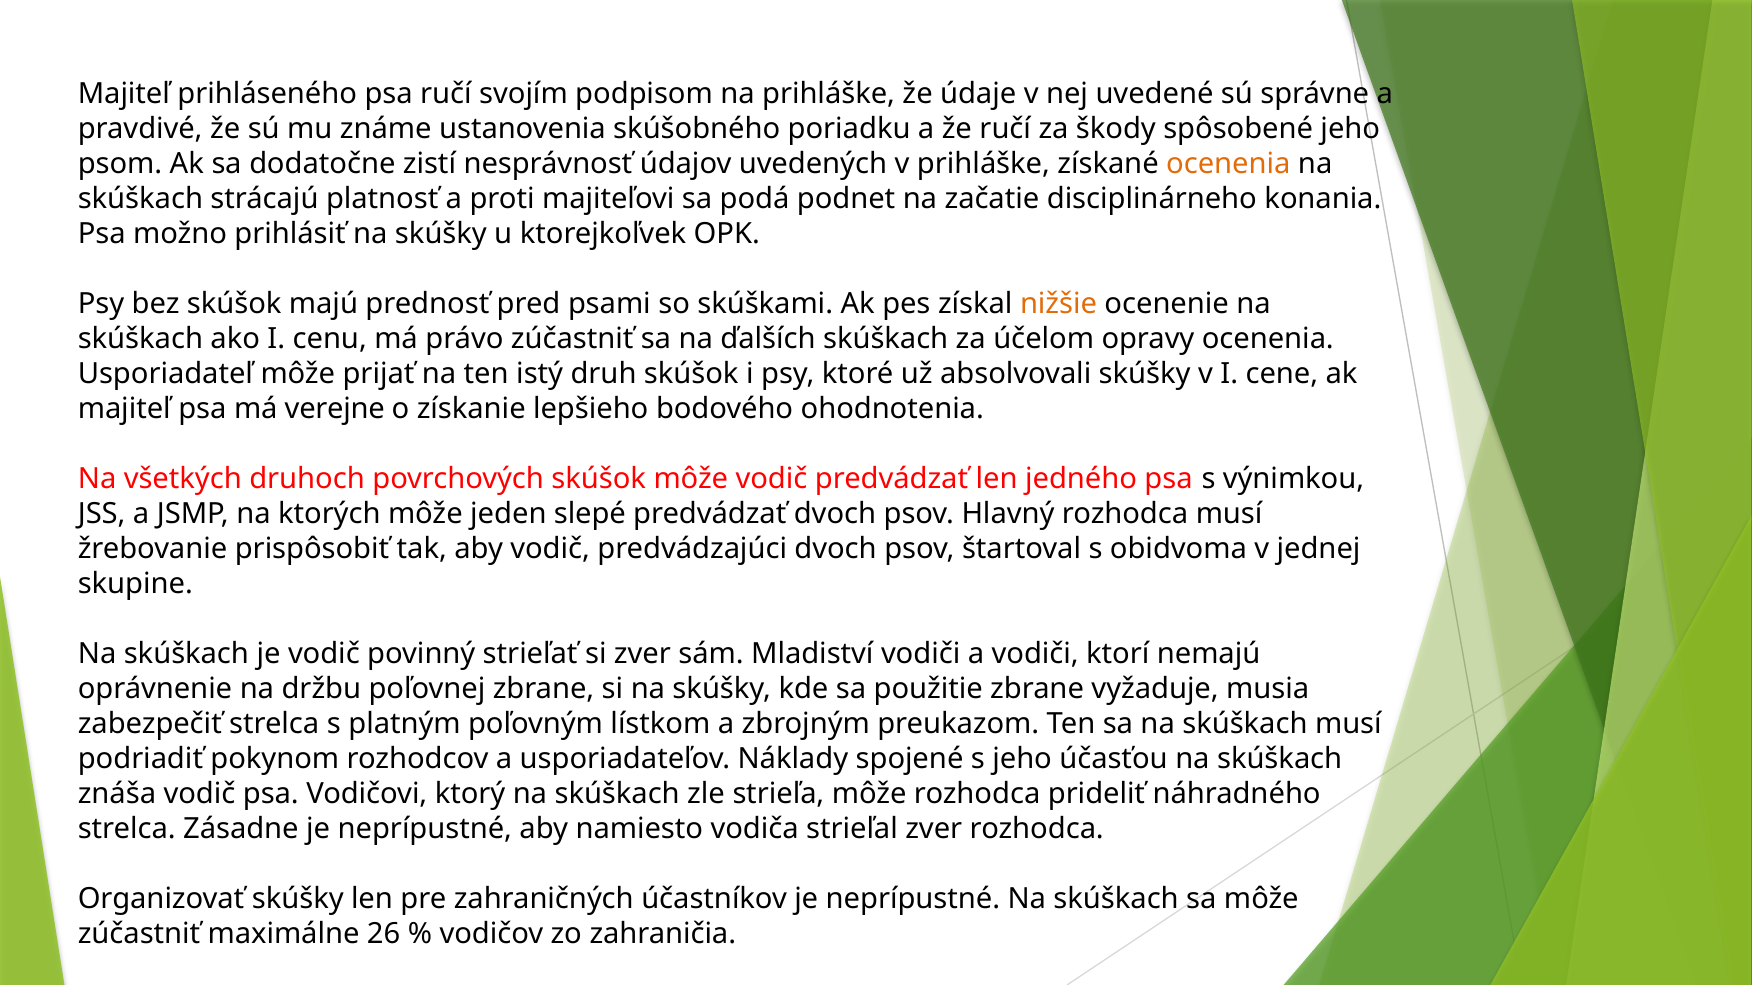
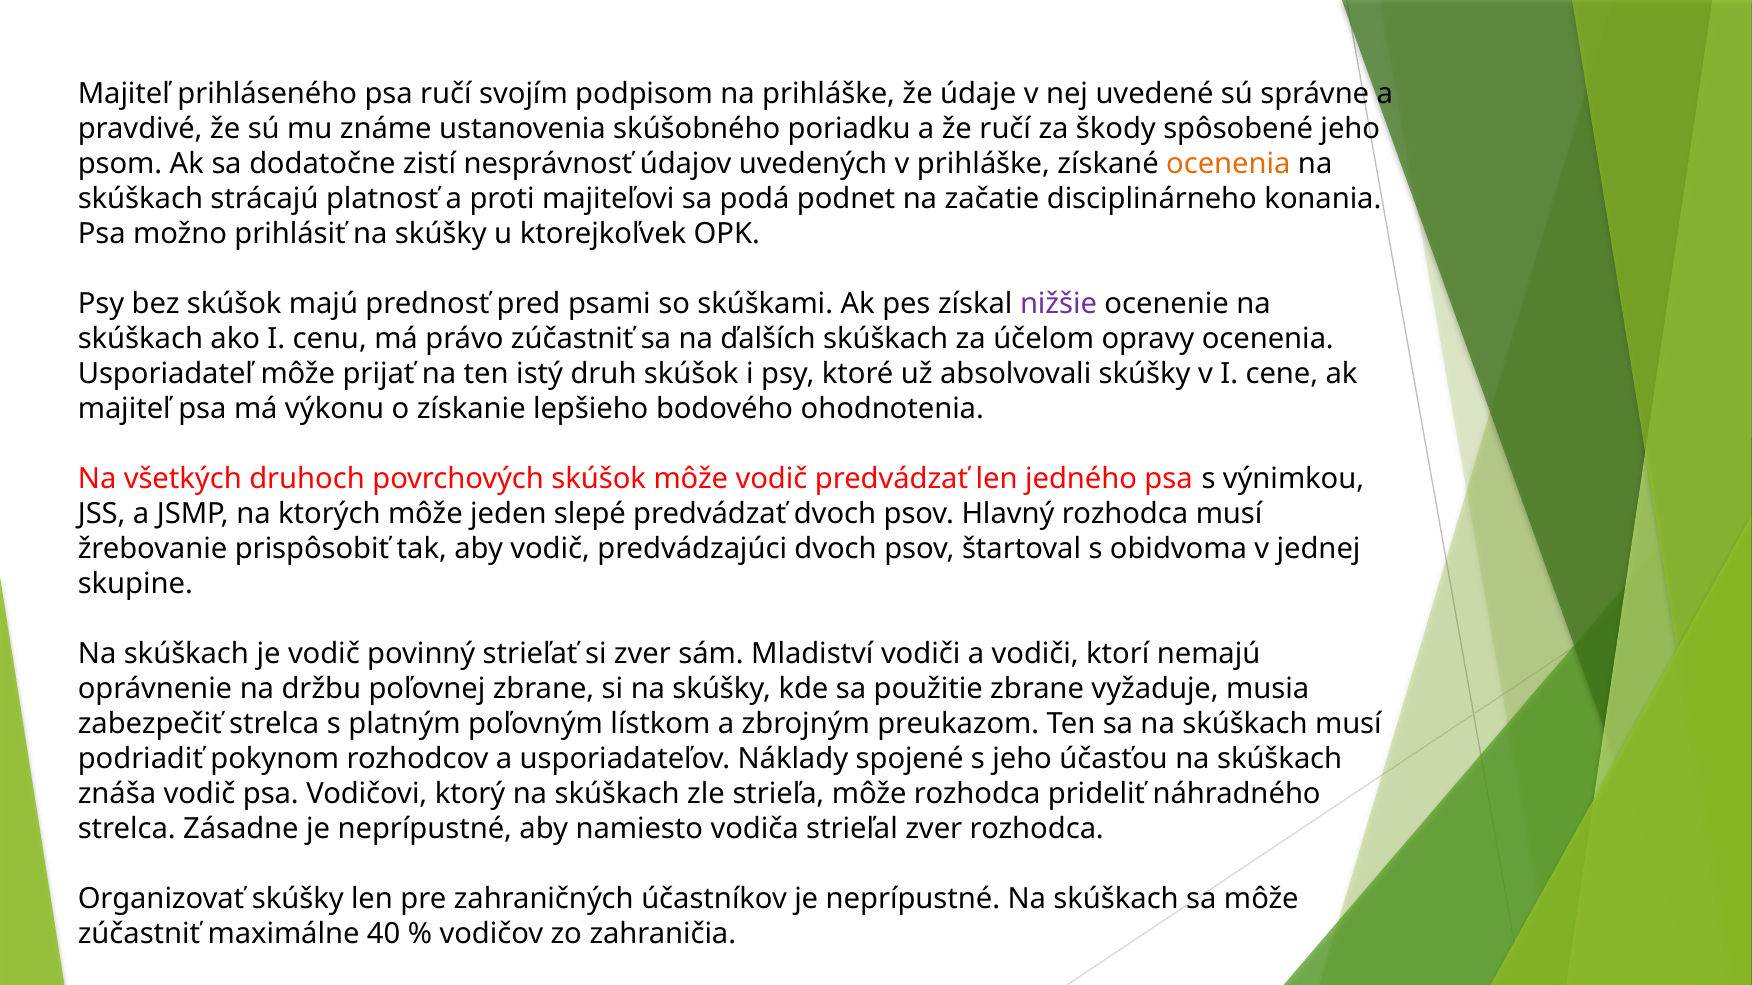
nižšie colour: orange -> purple
verejne: verejne -> výkonu
26: 26 -> 40
